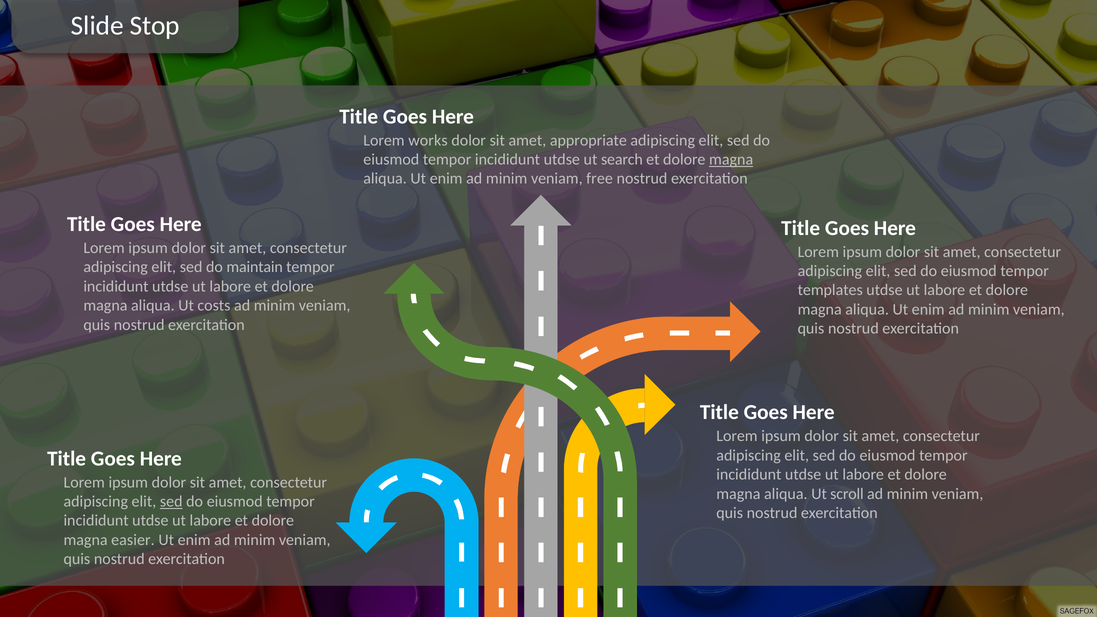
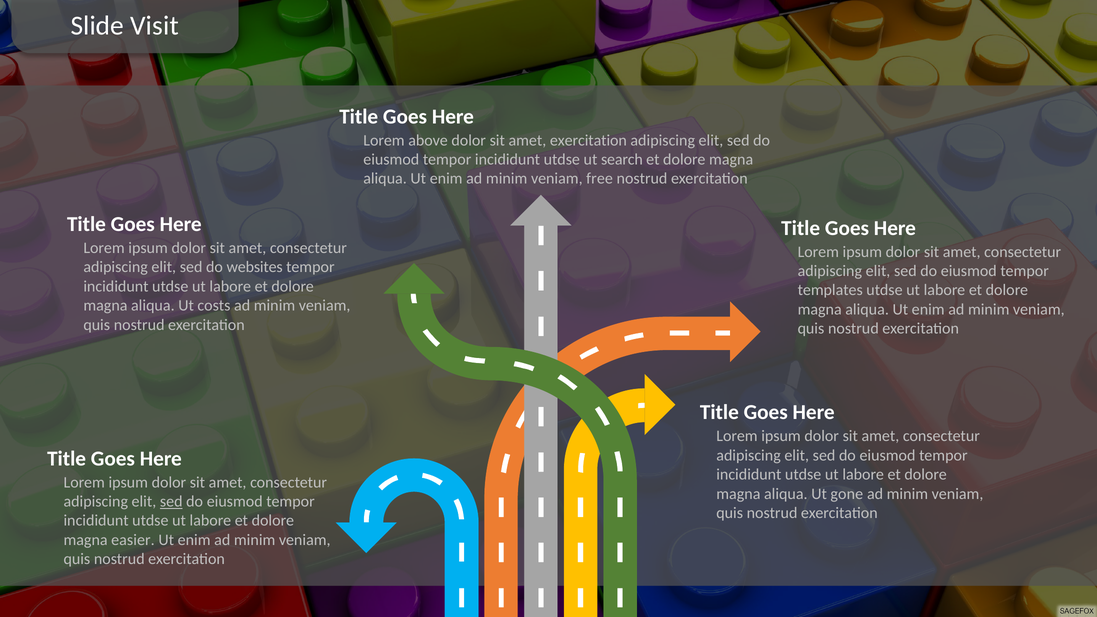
Stop: Stop -> Visit
works: works -> above
amet appropriate: appropriate -> exercitation
magna at (731, 160) underline: present -> none
maintain: maintain -> websites
scroll: scroll -> gone
